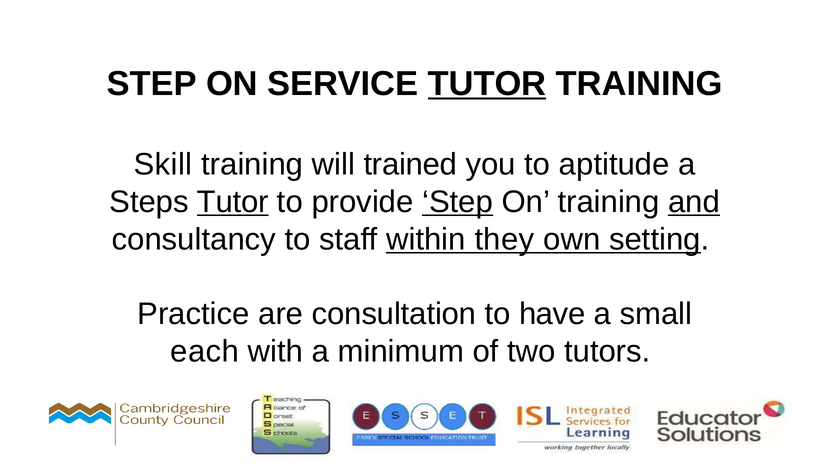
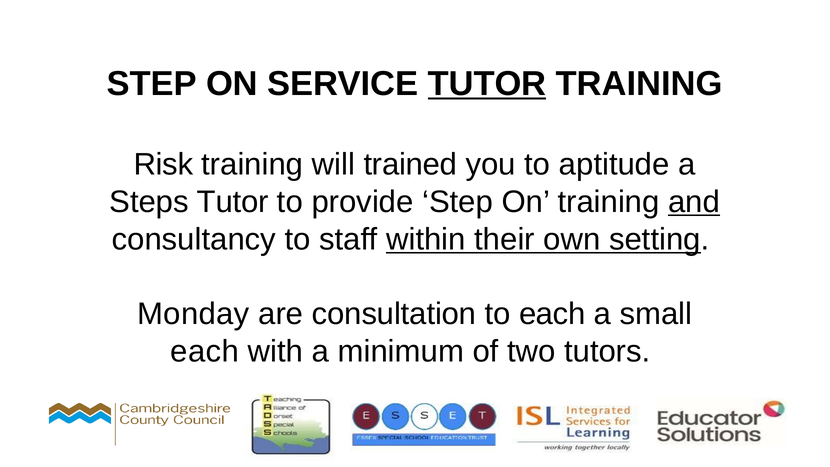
Skill: Skill -> Risk
Tutor at (233, 202) underline: present -> none
Step at (458, 202) underline: present -> none
they: they -> their
Practice: Practice -> Monday
to have: have -> each
